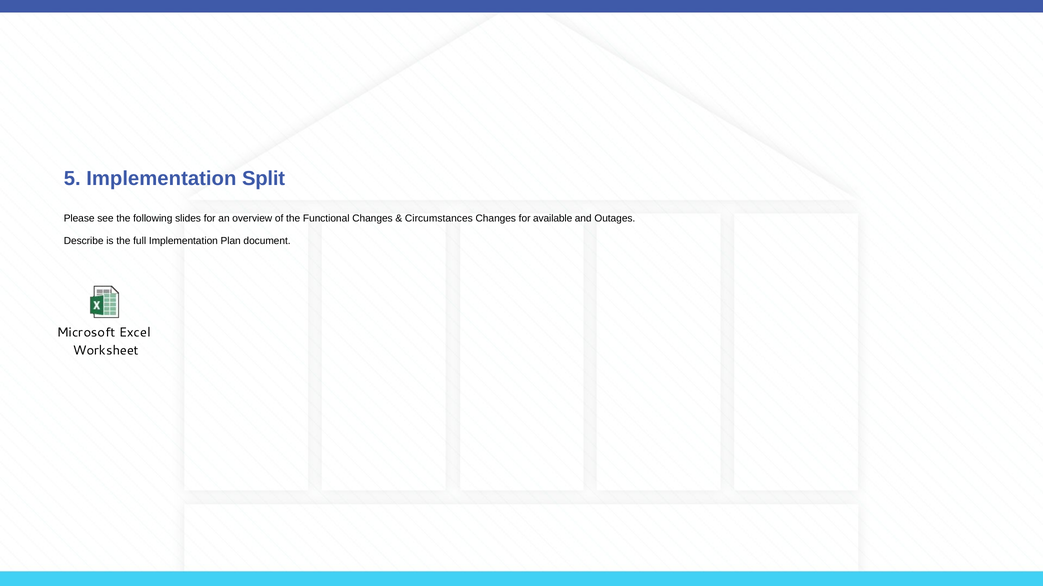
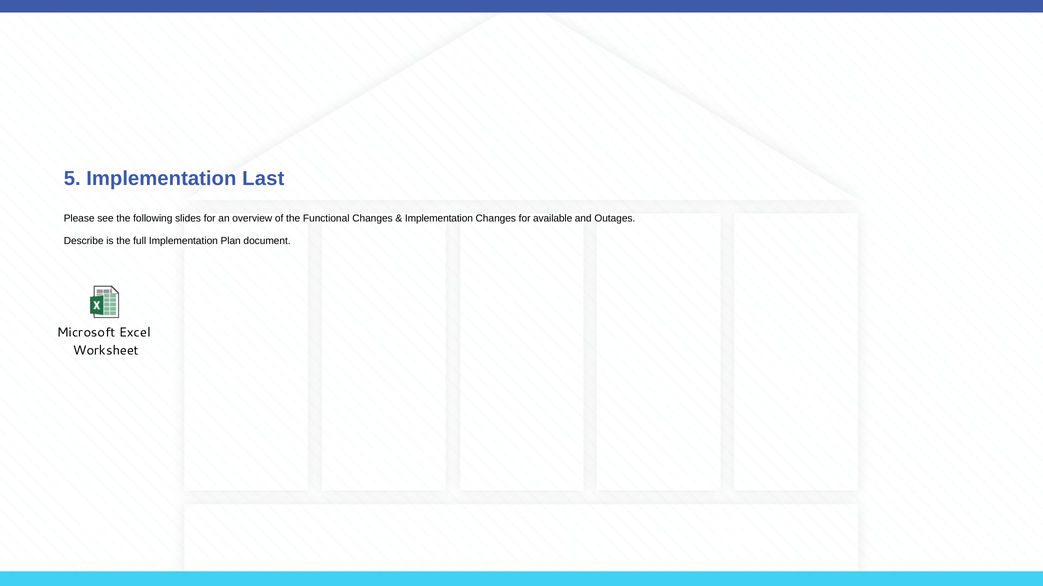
Split: Split -> Last
Circumstances at (439, 219): Circumstances -> Implementation
